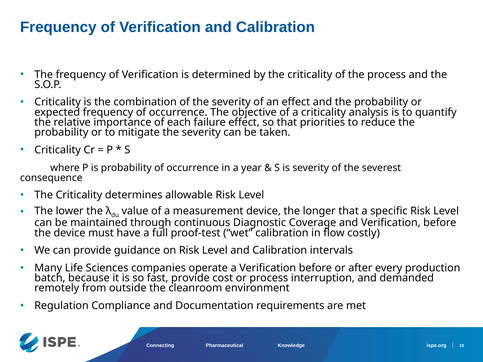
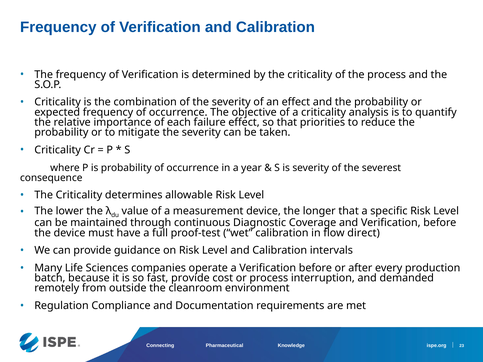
costly: costly -> direct
